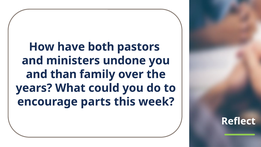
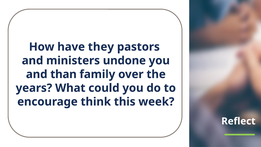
both: both -> they
parts: parts -> think
